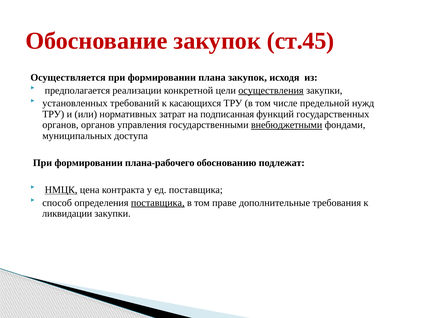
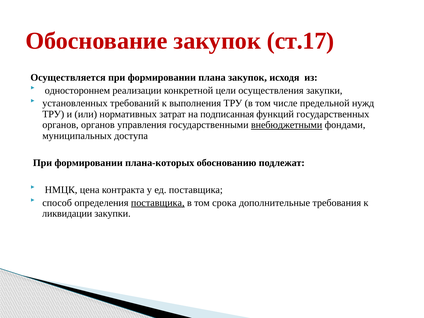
ст.45: ст.45 -> ст.17
предполагается: предполагается -> одностороннем
осуществления underline: present -> none
касающихся: касающихся -> выполнения
плана-рабочего: плана-рабочего -> плана-которых
НМЦК underline: present -> none
праве: праве -> срока
